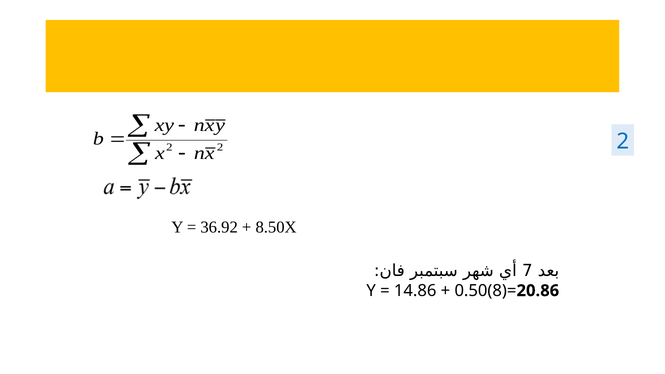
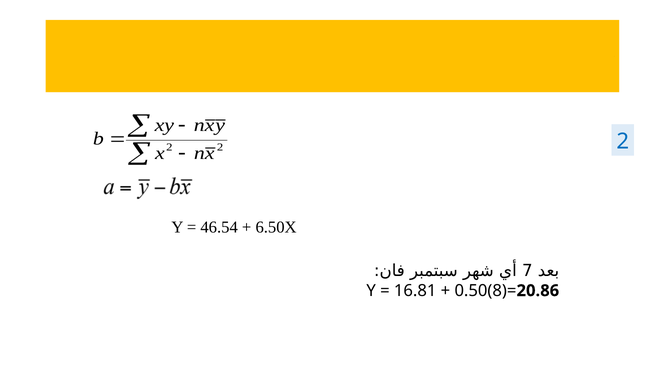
36.92: 36.92 -> 46.54
8.50X: 8.50X -> 6.50X
14.86: 14.86 -> 16.81
